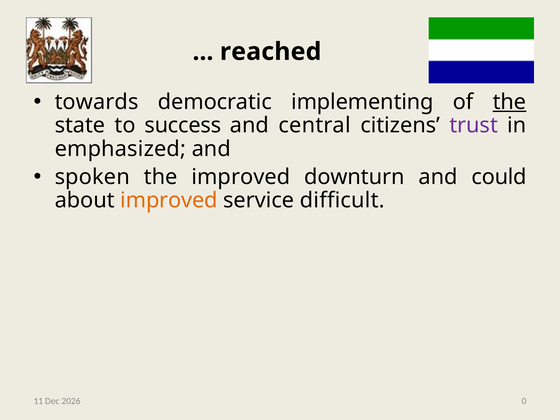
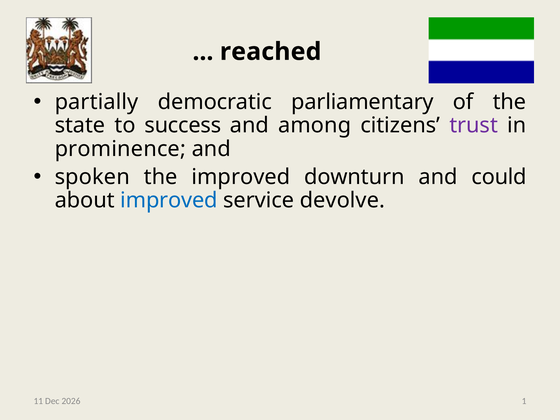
towards: towards -> partially
implementing: implementing -> parliamentary
the at (509, 102) underline: present -> none
central: central -> among
emphasized: emphasized -> prominence
improved at (169, 200) colour: orange -> blue
difficult: difficult -> devolve
0: 0 -> 1
